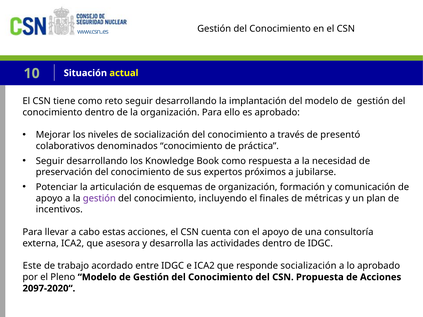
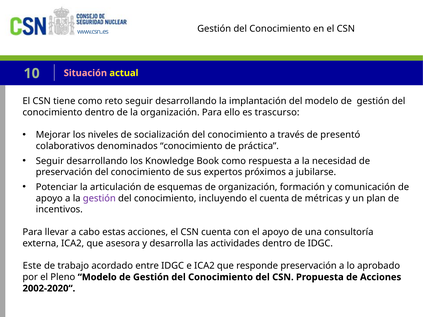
Situación colour: white -> pink
es aprobado: aprobado -> trascurso
el finales: finales -> cuenta
responde socialización: socialización -> preservación
2097-2020“: 2097-2020“ -> 2002-2020“
